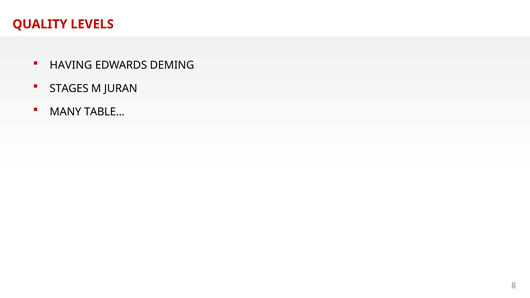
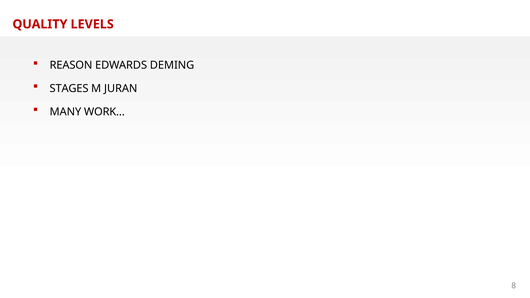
HAVING: HAVING -> REASON
TABLE…: TABLE… -> WORK…
